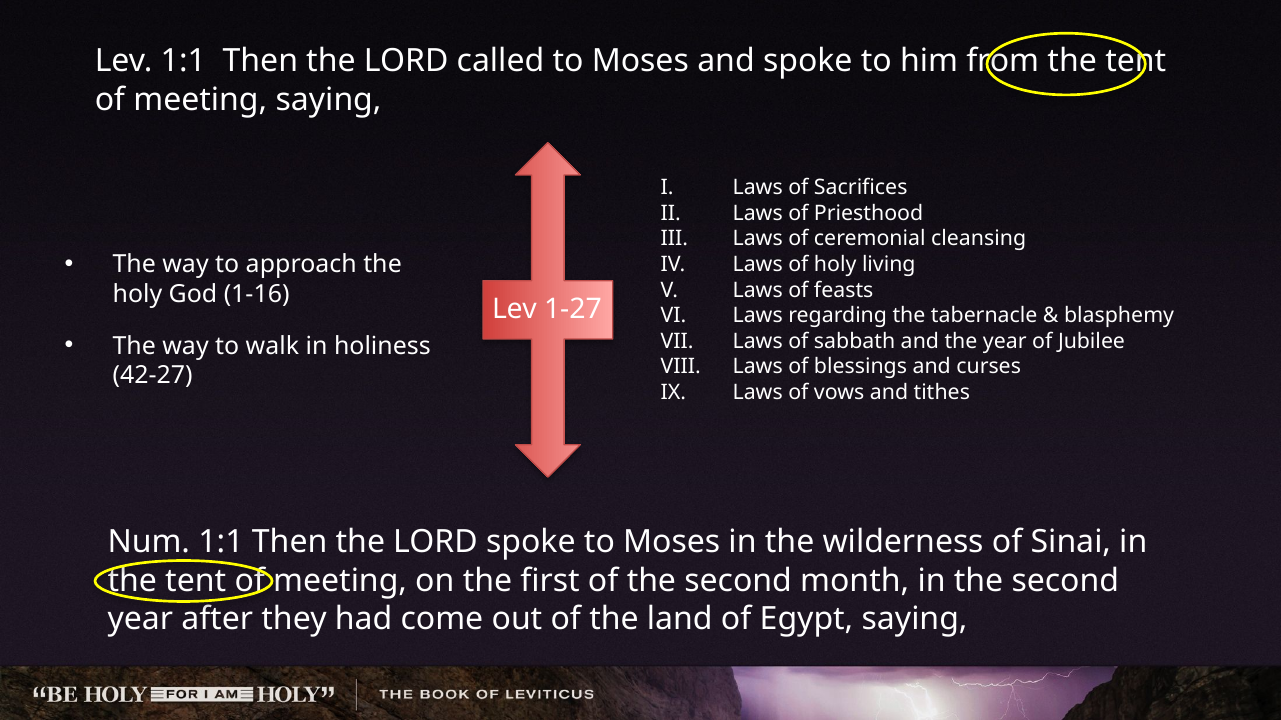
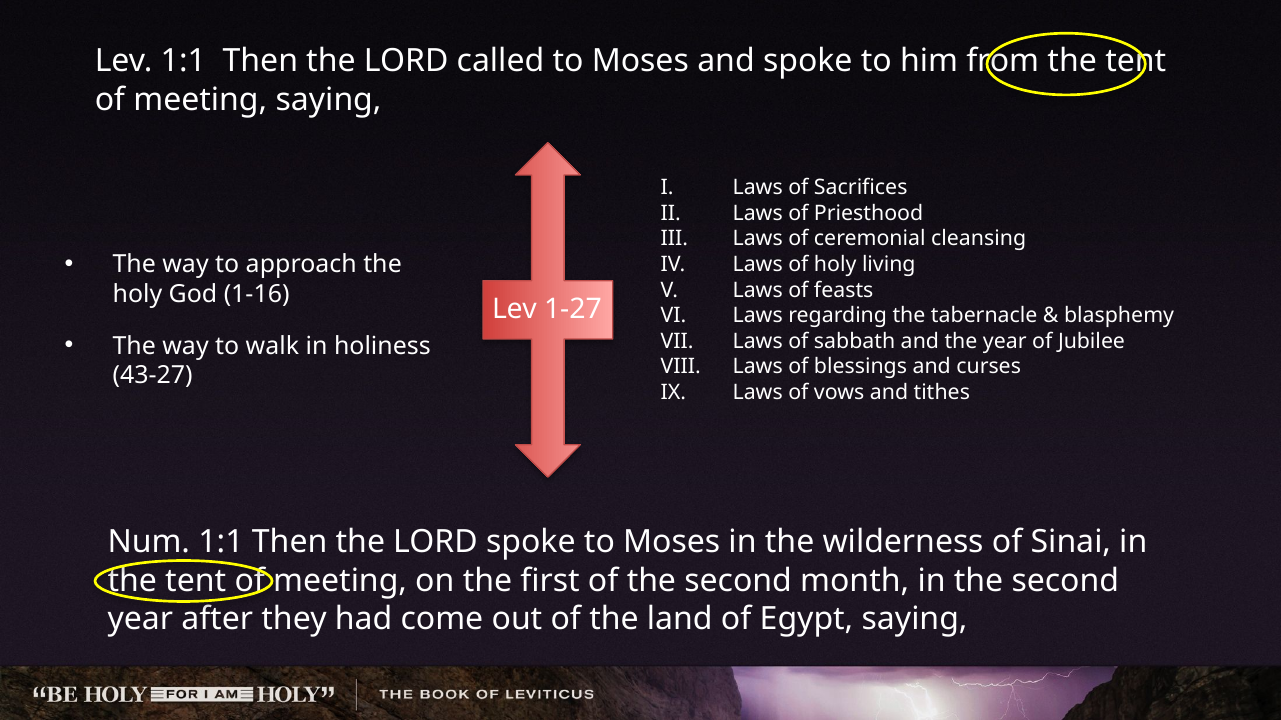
42-27: 42-27 -> 43-27
